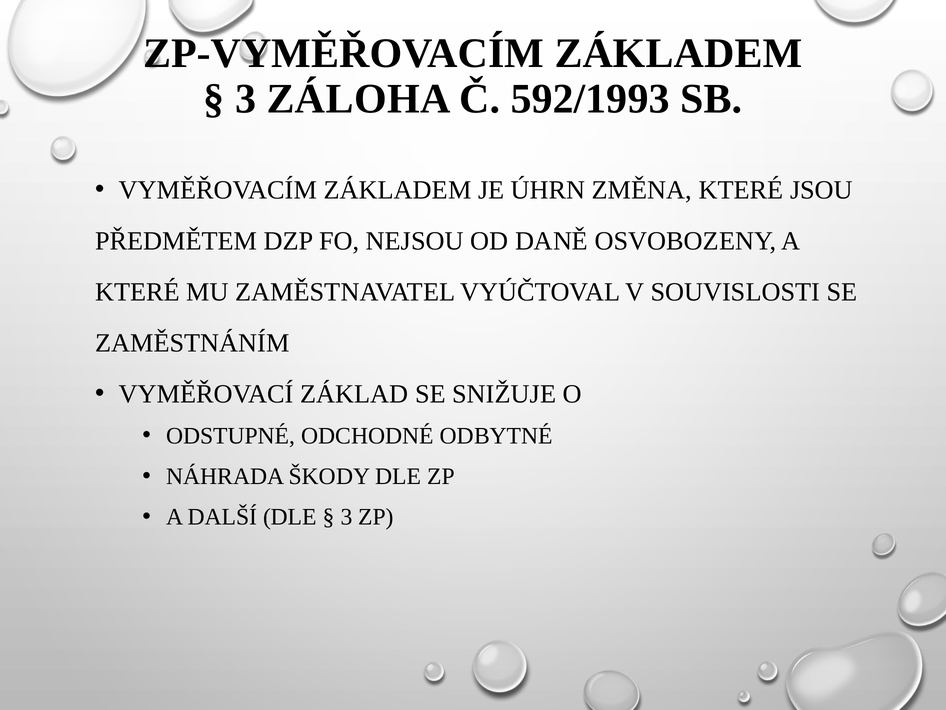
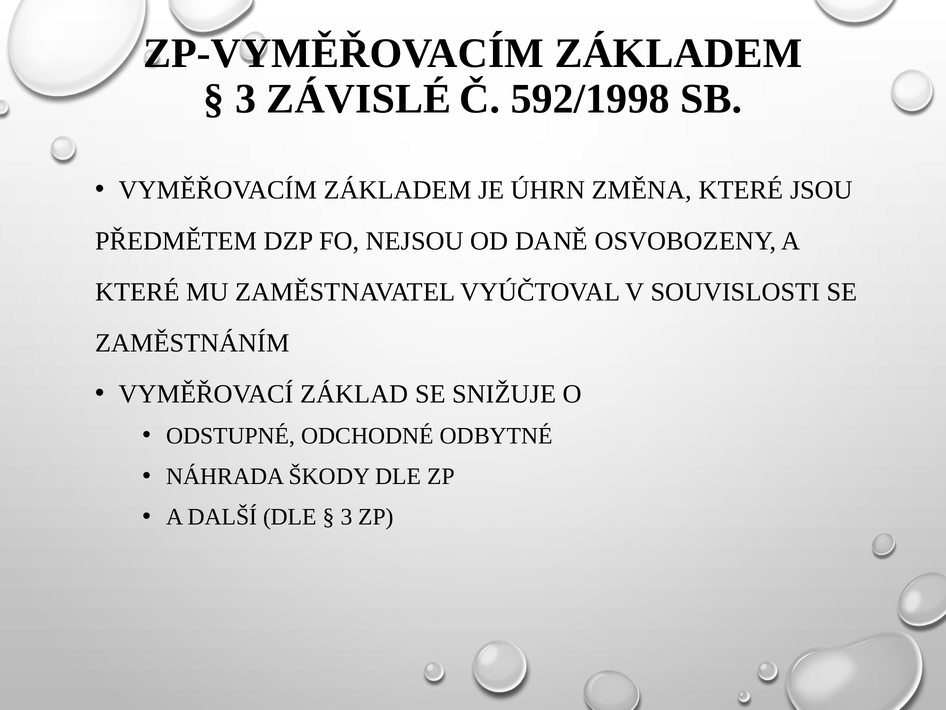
ZÁLOHA: ZÁLOHA -> ZÁVISLÉ
592/1993: 592/1993 -> 592/1998
